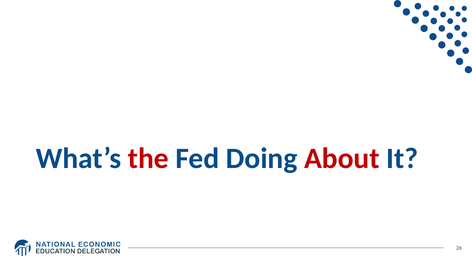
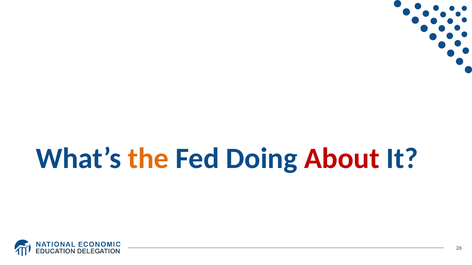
the colour: red -> orange
